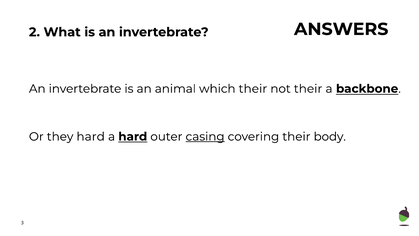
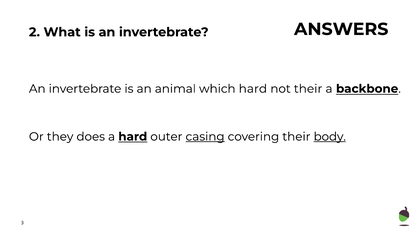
which their: their -> hard
they hard: hard -> does
body underline: none -> present
